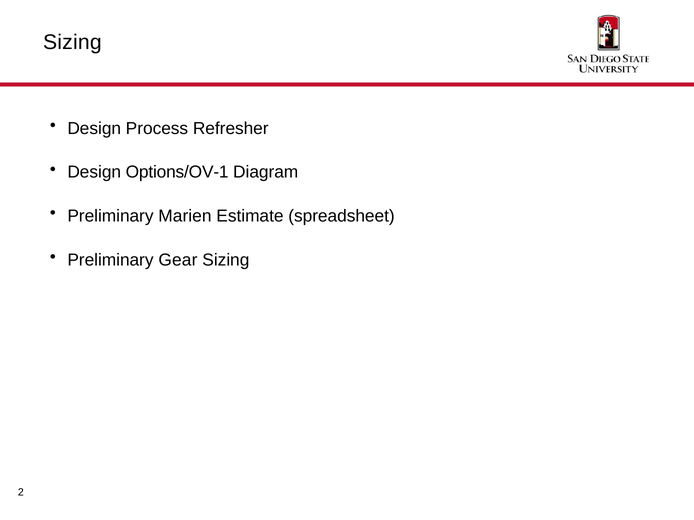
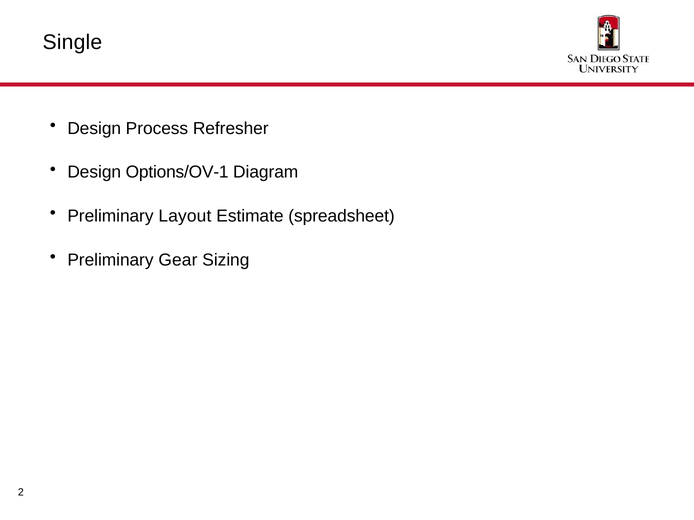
Sizing at (72, 42): Sizing -> Single
Marien: Marien -> Layout
